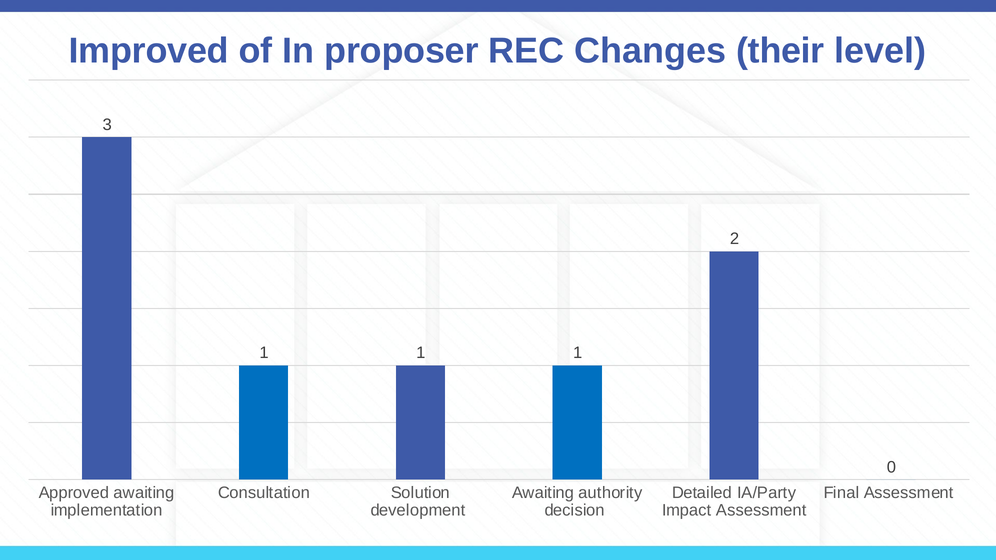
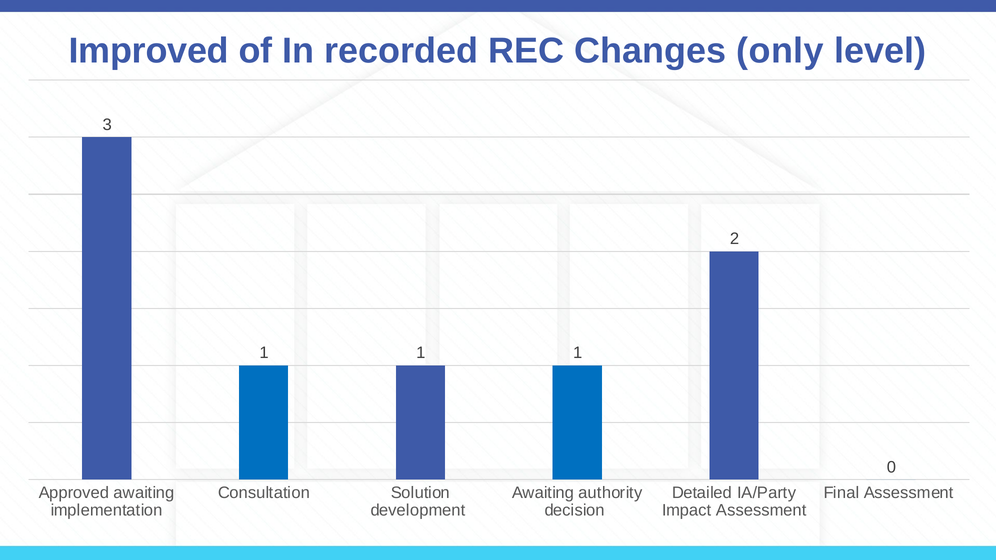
proposer: proposer -> recorded
their: their -> only
